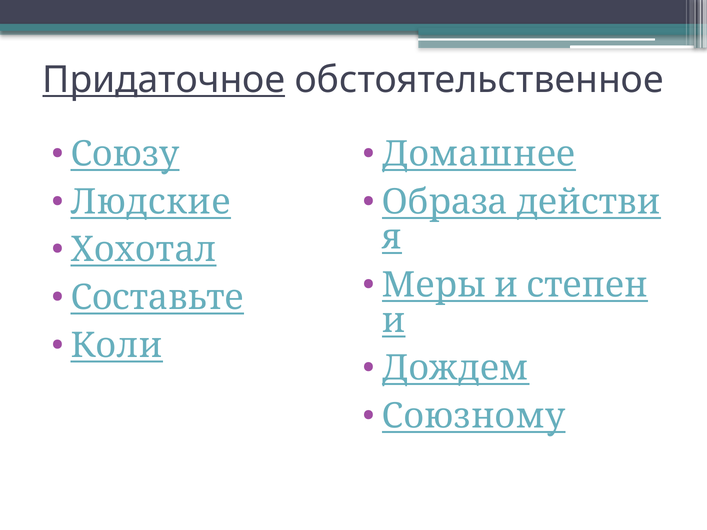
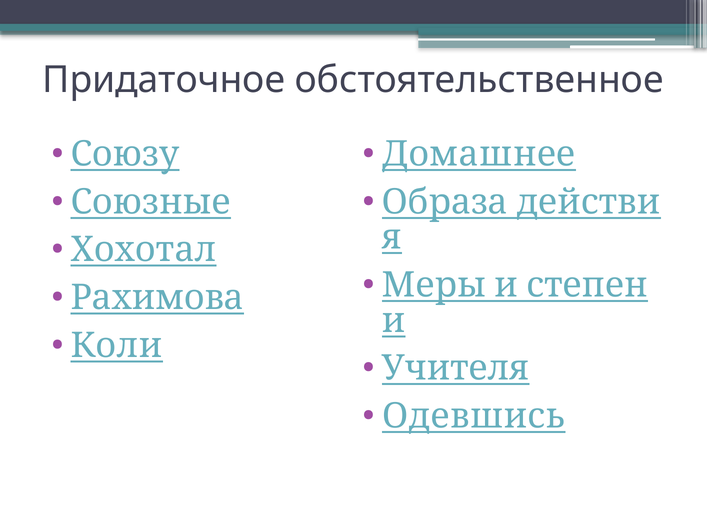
Придаточное underline: present -> none
Людские: Людские -> Союзные
Составьте: Составьте -> Рахимова
Дождем: Дождем -> Учителя
Союзному: Союзному -> Одевшись
